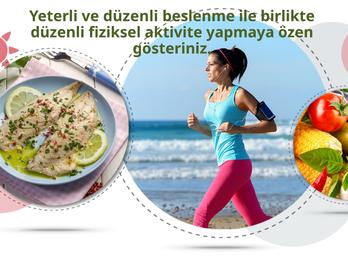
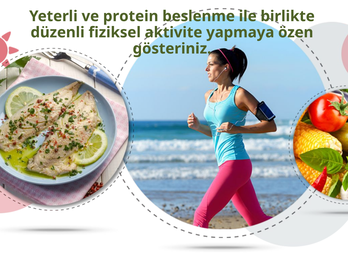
ve düzenli: düzenli -> protein
